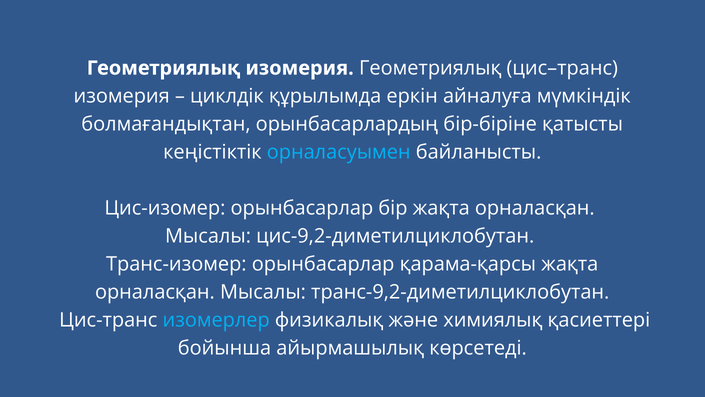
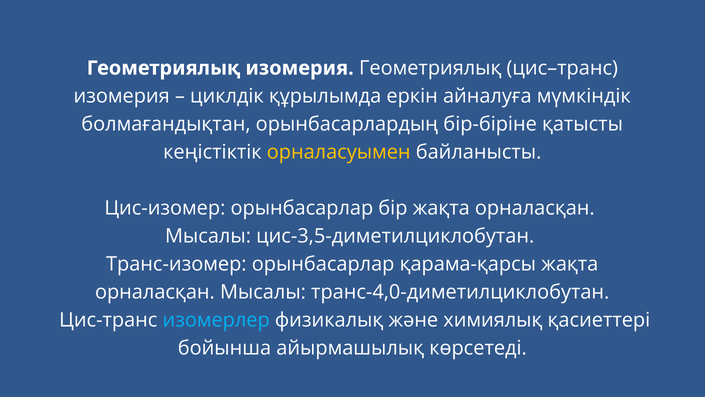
орналасуымен colour: light blue -> yellow
цис-9,2-диметилциклобутан: цис-9,2-диметилциклобутан -> цис-3,5-диметилциклобутан
транс-9,2-диметилциклобутан: транс-9,2-диметилциклобутан -> транс-4,0-диметилциклобутан
